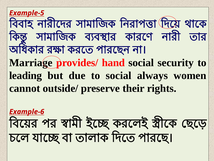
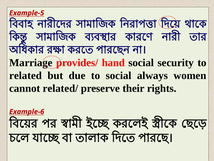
leading: leading -> related
outside/: outside/ -> related/
